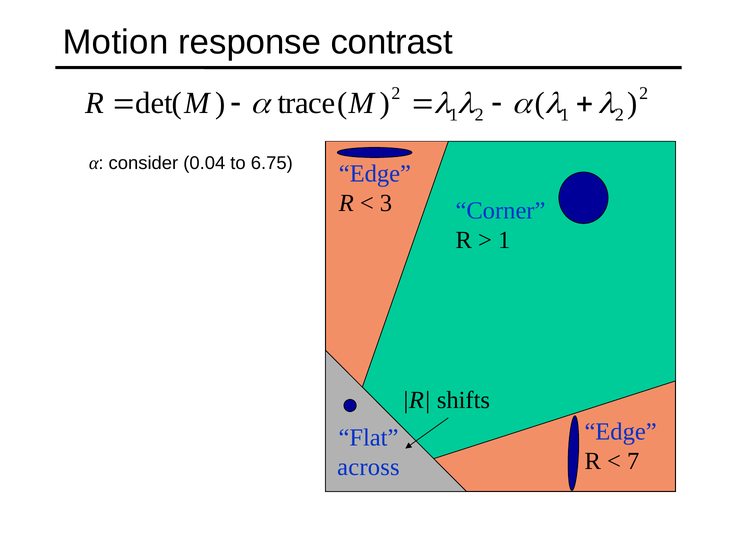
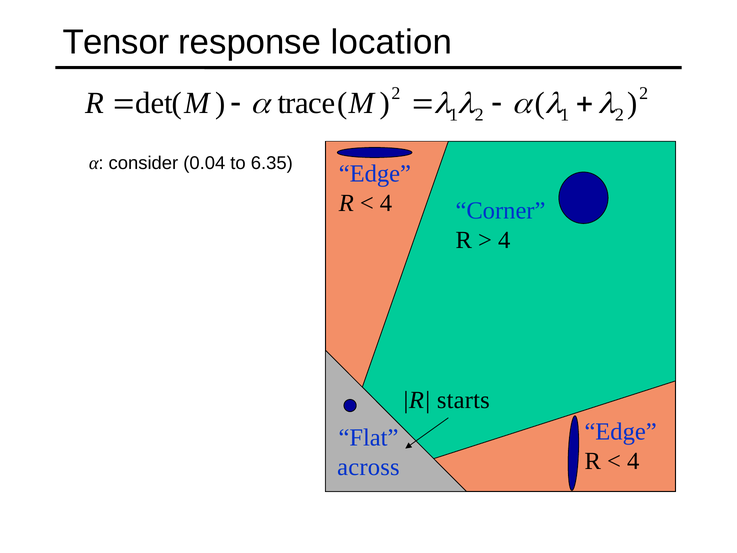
Motion: Motion -> Tensor
contrast: contrast -> location
6.75: 6.75 -> 6.35
3 at (386, 203): 3 -> 4
1 at (504, 240): 1 -> 4
shifts: shifts -> starts
7 at (633, 461): 7 -> 4
